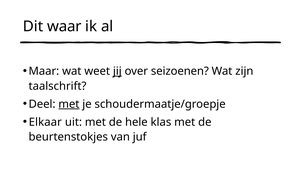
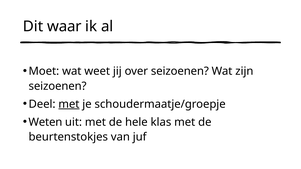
Maar: Maar -> Moet
jij underline: present -> none
taalschrift at (58, 86): taalschrift -> seizoenen
Elkaar: Elkaar -> Weten
